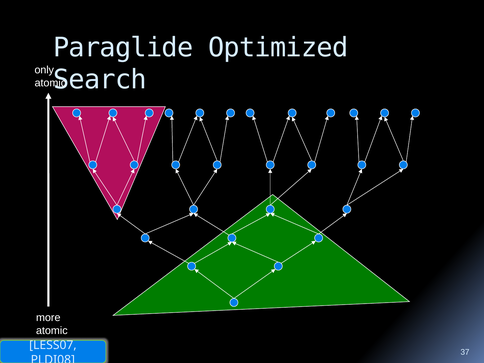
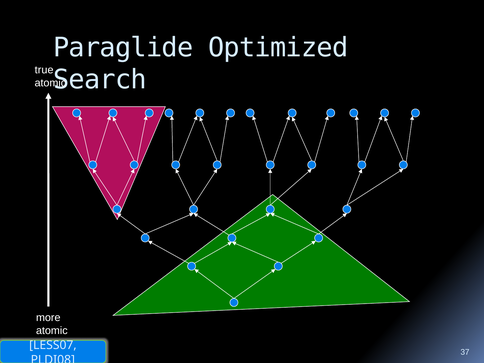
only: only -> true
